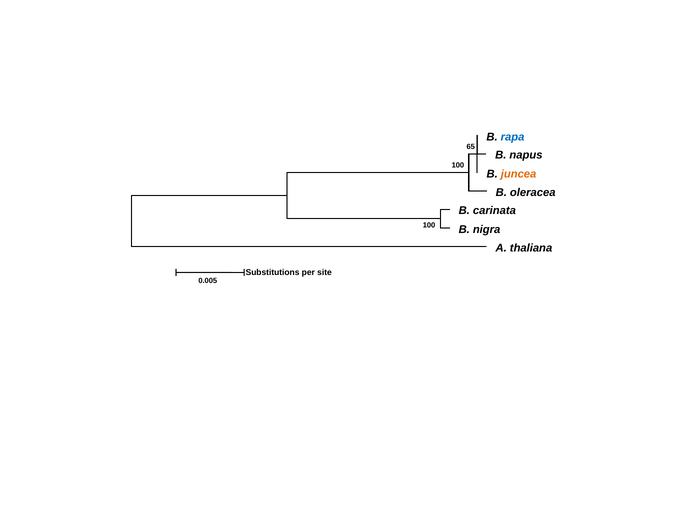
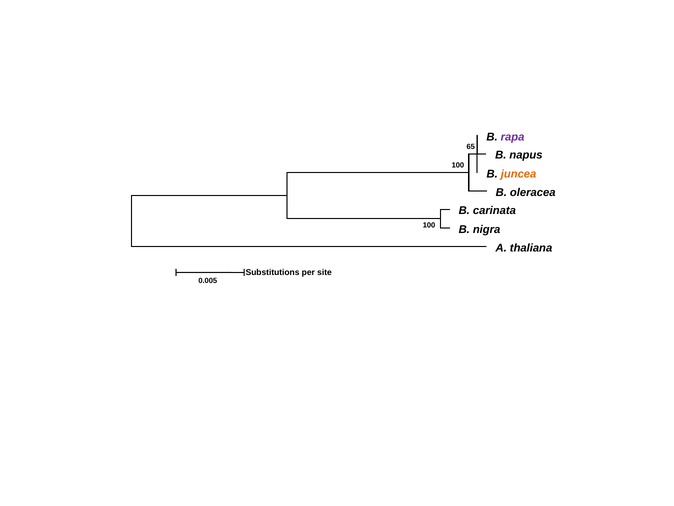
rapa colour: blue -> purple
